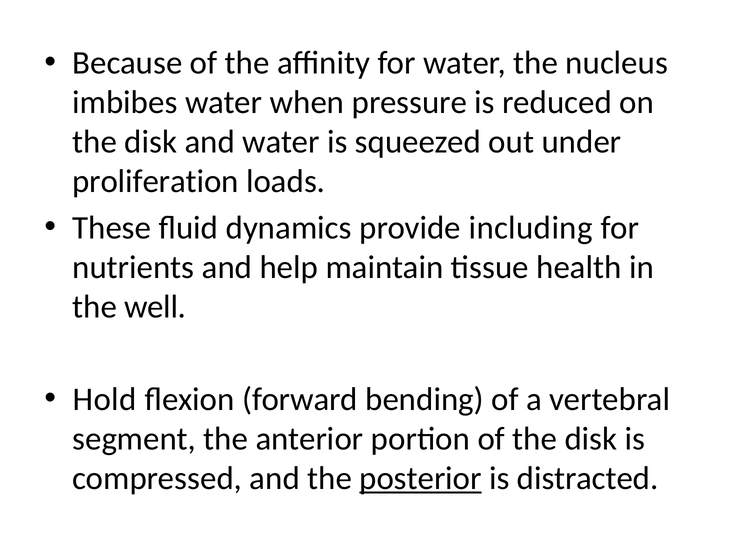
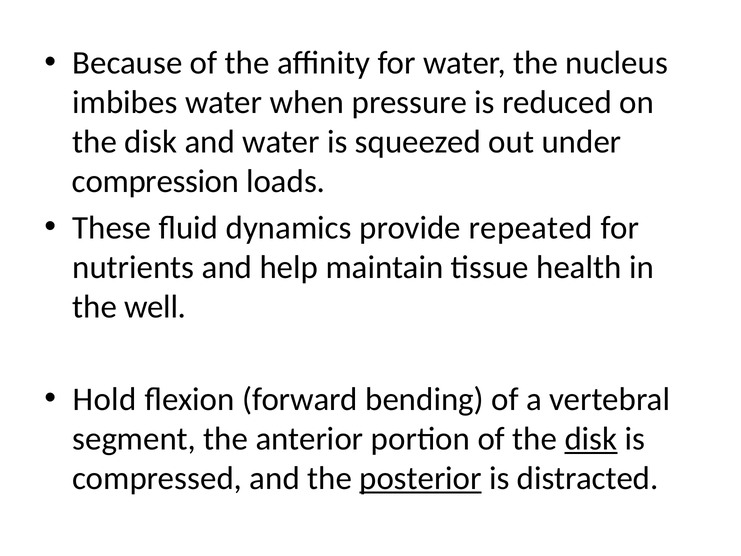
proliferation: proliferation -> compression
including: including -> repeated
disk at (591, 439) underline: none -> present
